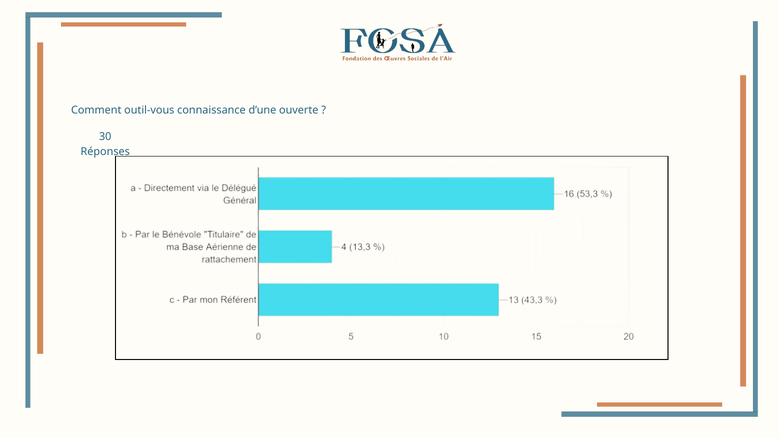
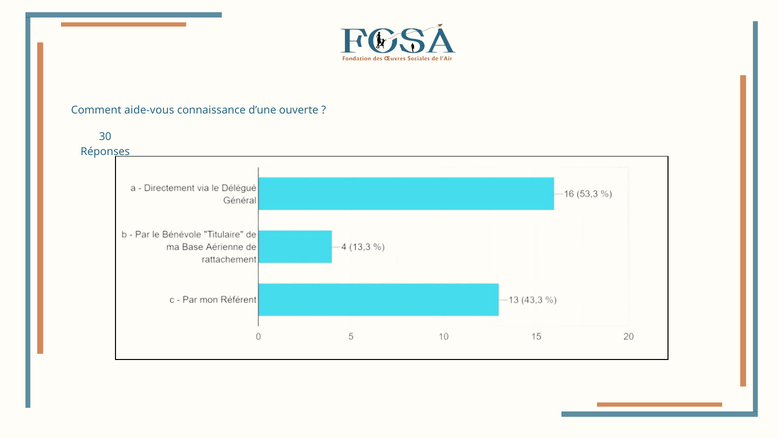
outil-vous: outil-vous -> aide-vous
